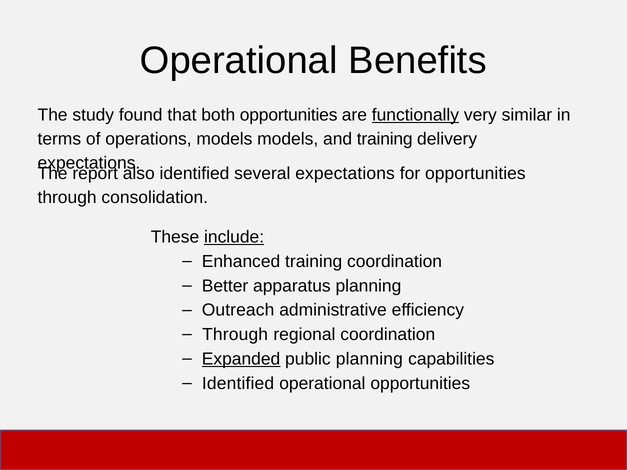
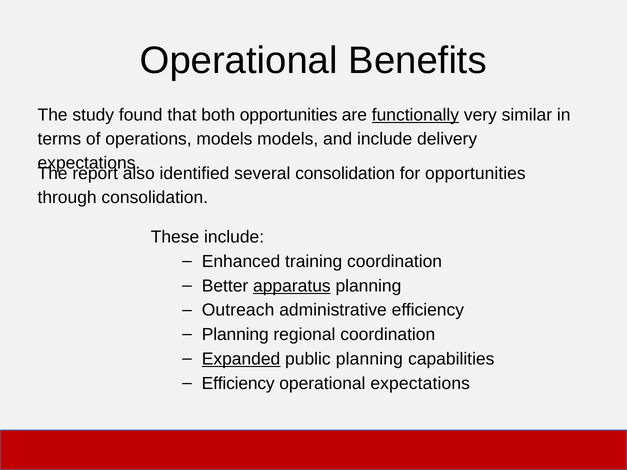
and training: training -> include
several expectations: expectations -> consolidation
include at (234, 237) underline: present -> none
apparatus underline: none -> present
Through at (235, 335): Through -> Planning
Identified at (238, 384): Identified -> Efficiency
operational opportunities: opportunities -> expectations
